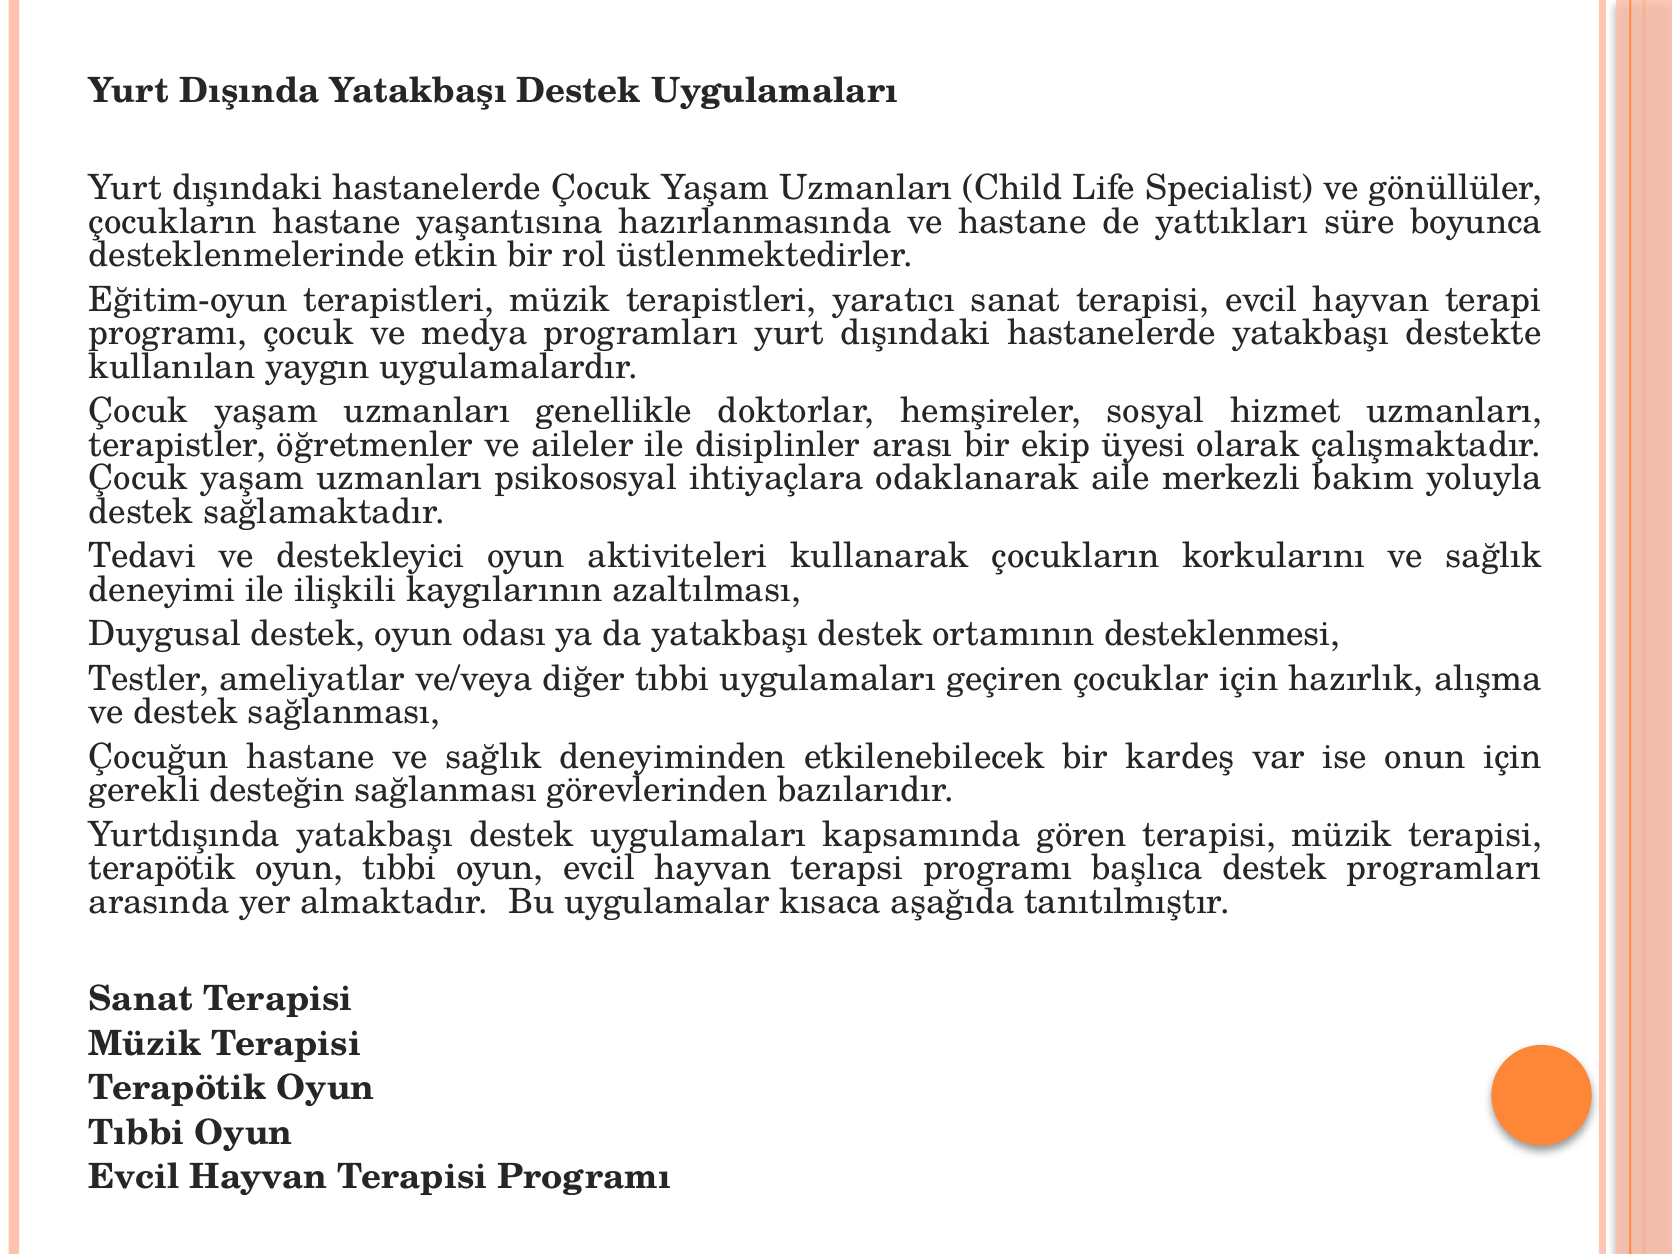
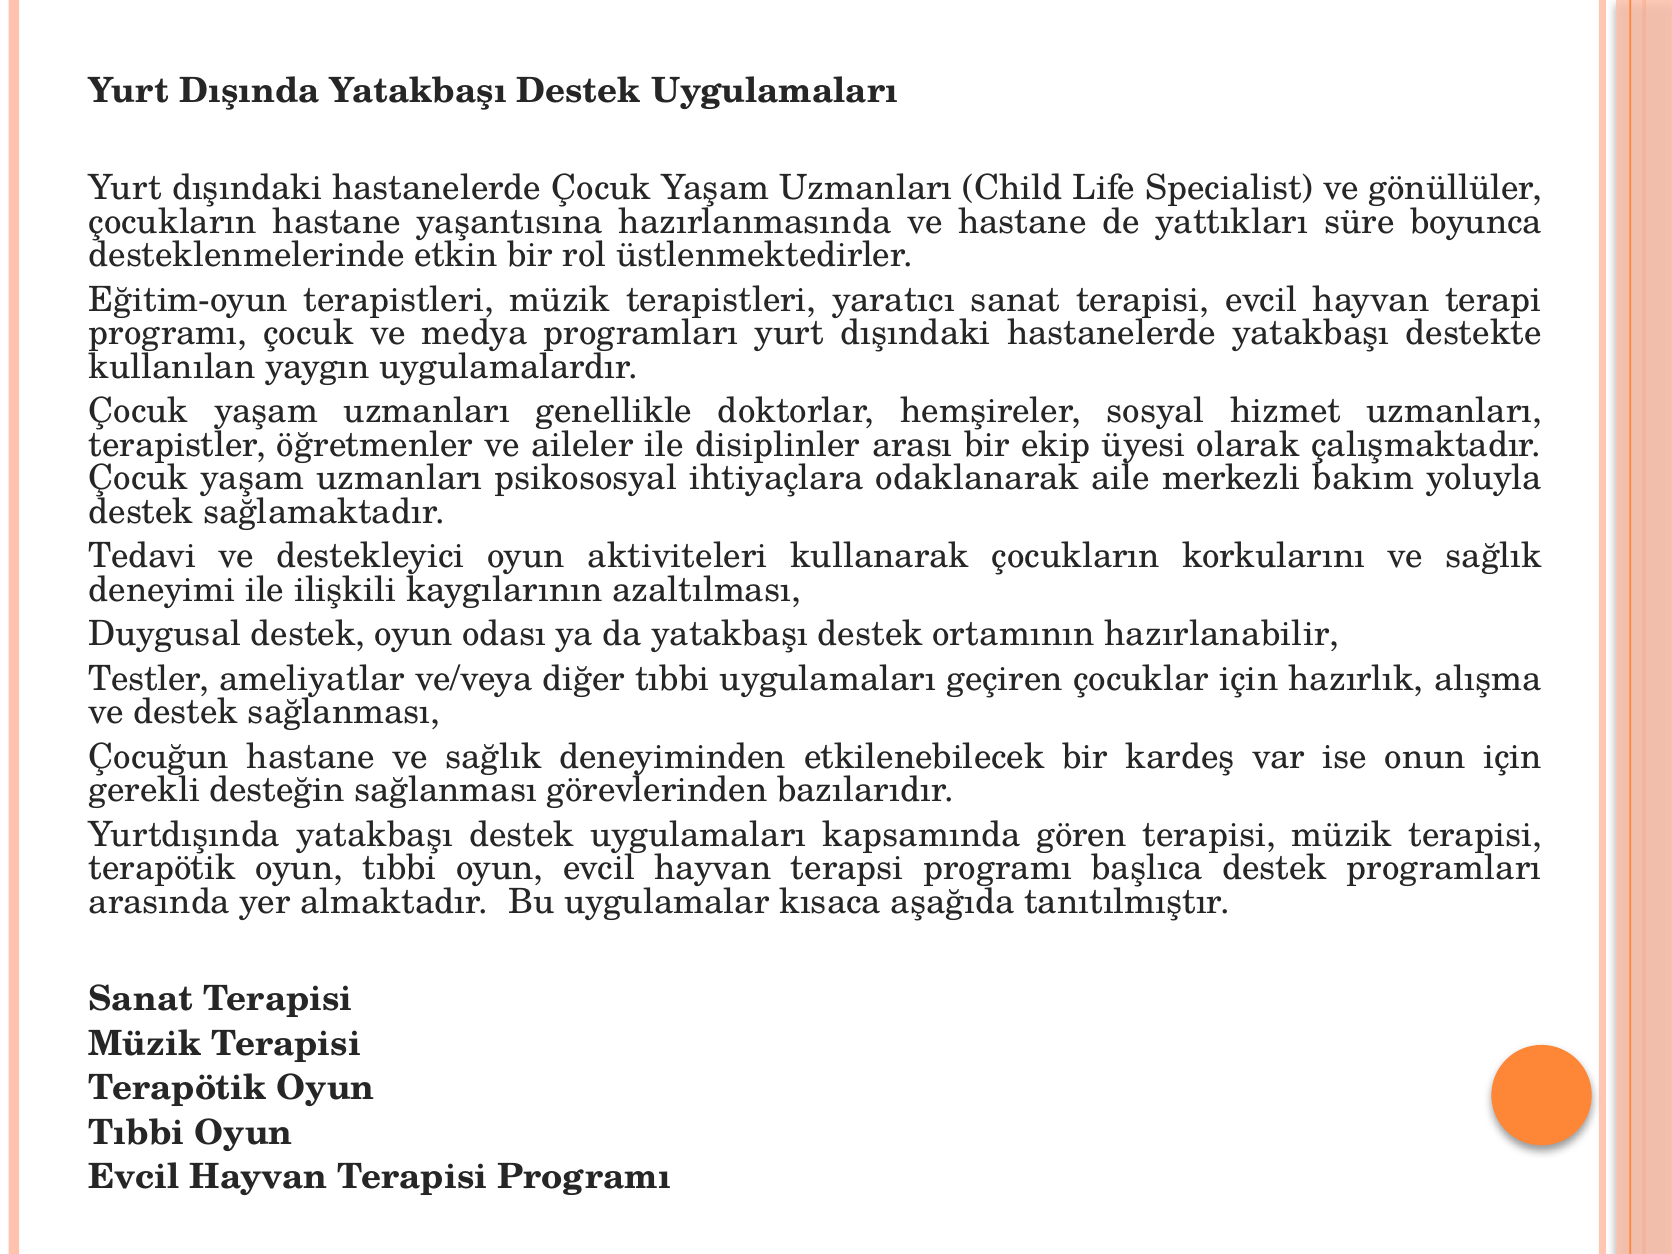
desteklenmesi: desteklenmesi -> hazırlanabilir
